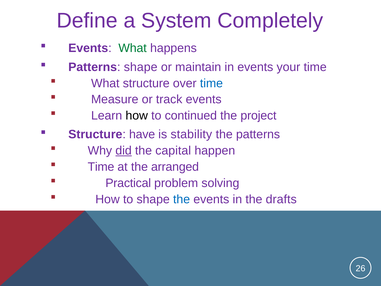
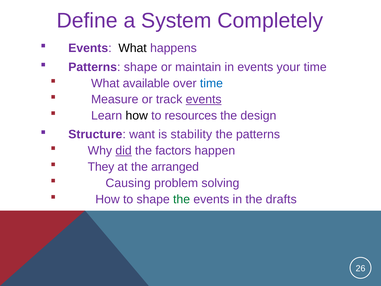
What at (133, 48) colour: green -> black
What structure: structure -> available
events at (204, 99) underline: none -> present
continued: continued -> resources
project: project -> design
have: have -> want
capital: capital -> factors
Time at (101, 167): Time -> They
Practical: Practical -> Causing
the at (182, 199) colour: blue -> green
